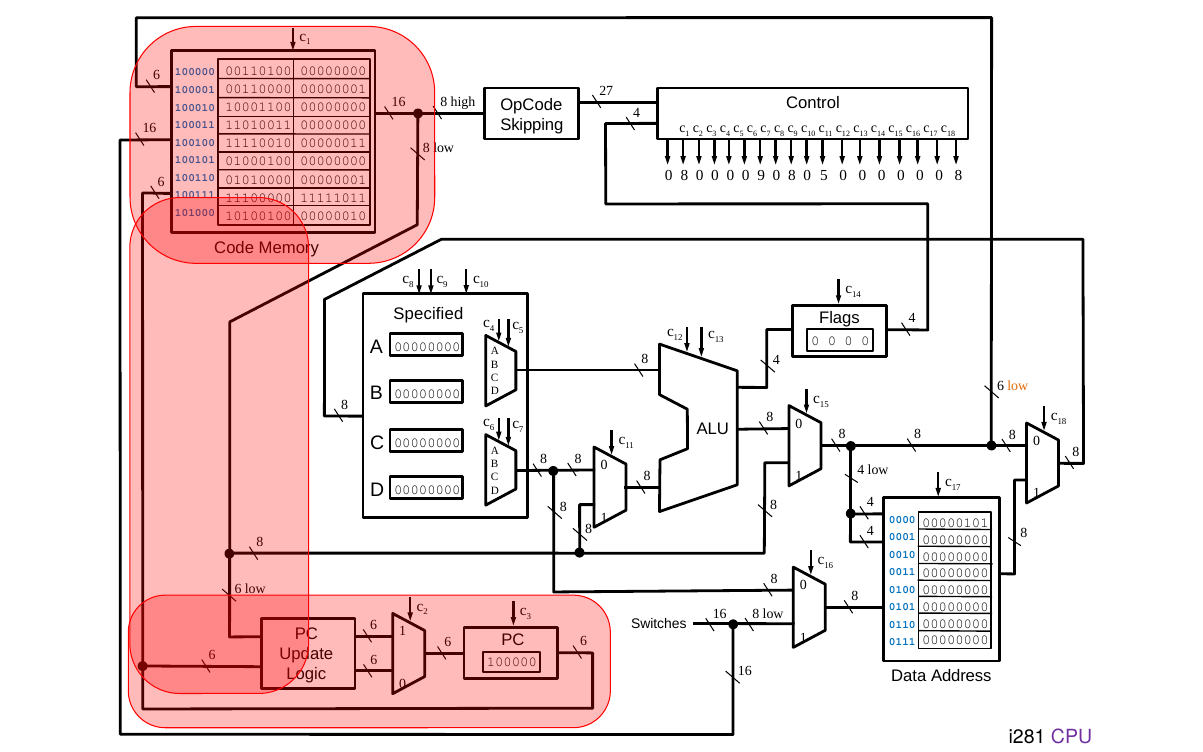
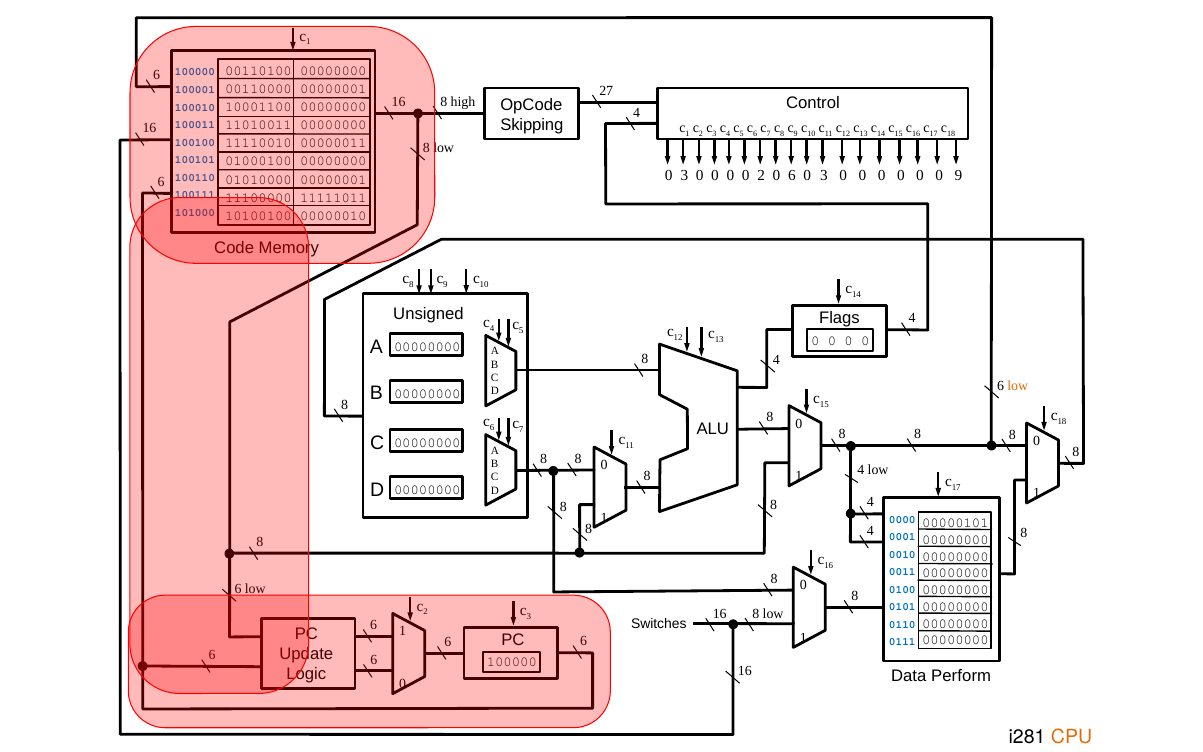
8 at (684, 176): 8 -> 3
0 9: 9 -> 2
8 at (792, 176): 8 -> 6
5 at (824, 176): 5 -> 3
0 0 8: 8 -> 9
Specified: Specified -> Unsigned
Address: Address -> Perform
CPU colour: purple -> orange
